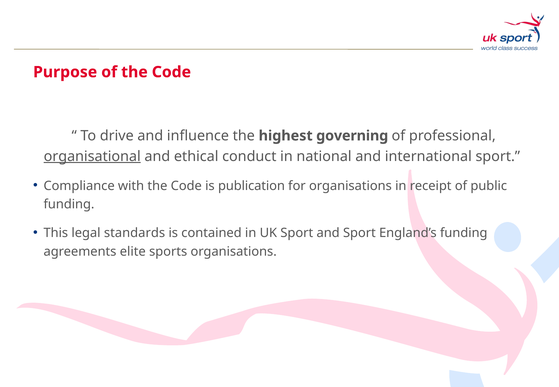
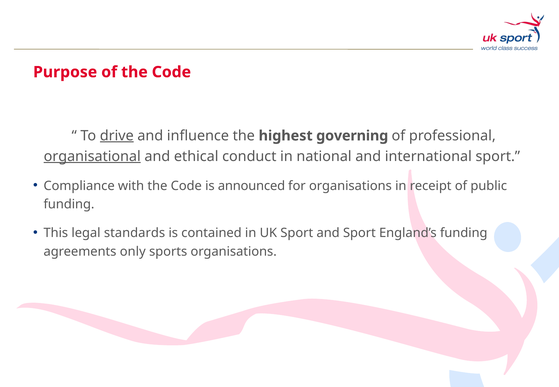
drive underline: none -> present
publication: publication -> announced
elite: elite -> only
